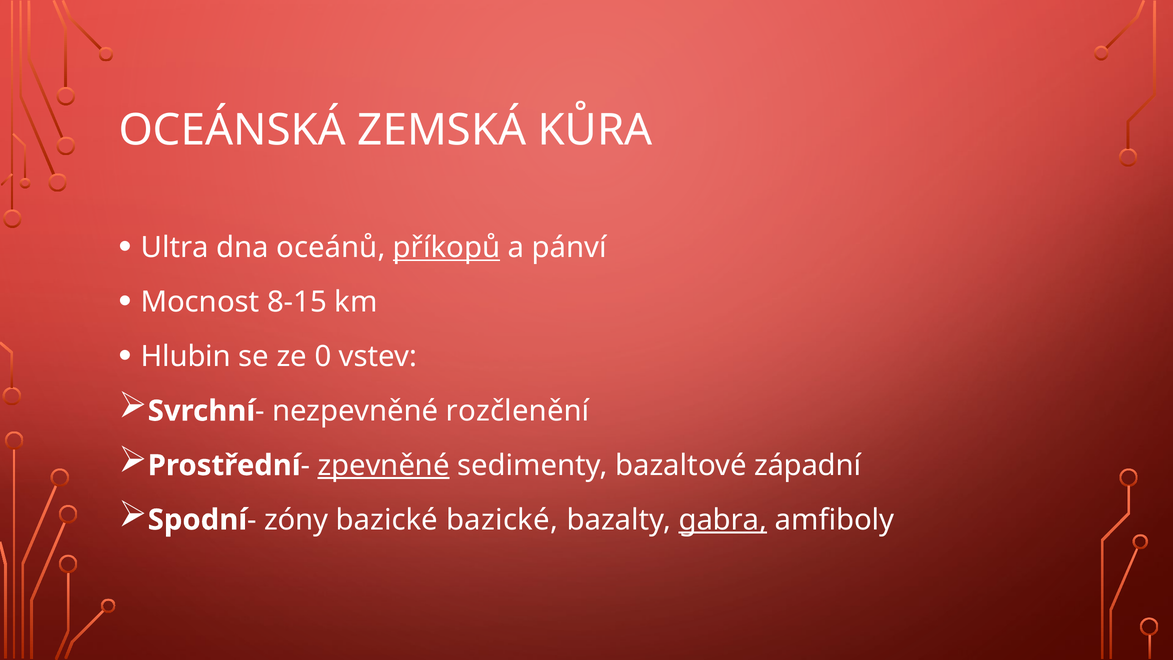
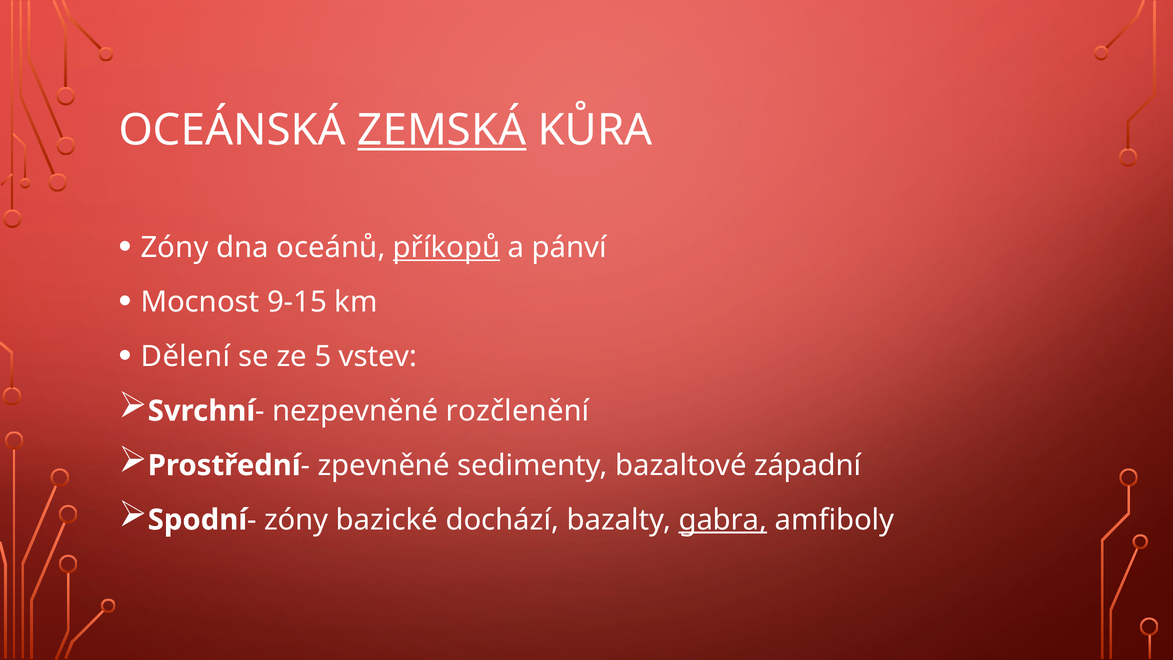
ZEMSKÁ underline: none -> present
Ultra at (175, 248): Ultra -> Zóny
8-15: 8-15 -> 9-15
Hlubin: Hlubin -> Dělení
0: 0 -> 5
zpevněné underline: present -> none
bazické bazické: bazické -> dochází
